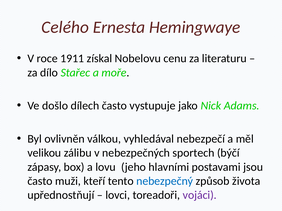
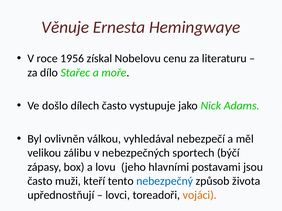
Celého: Celého -> Věnuje
1911: 1911 -> 1956
vojáci colour: purple -> orange
